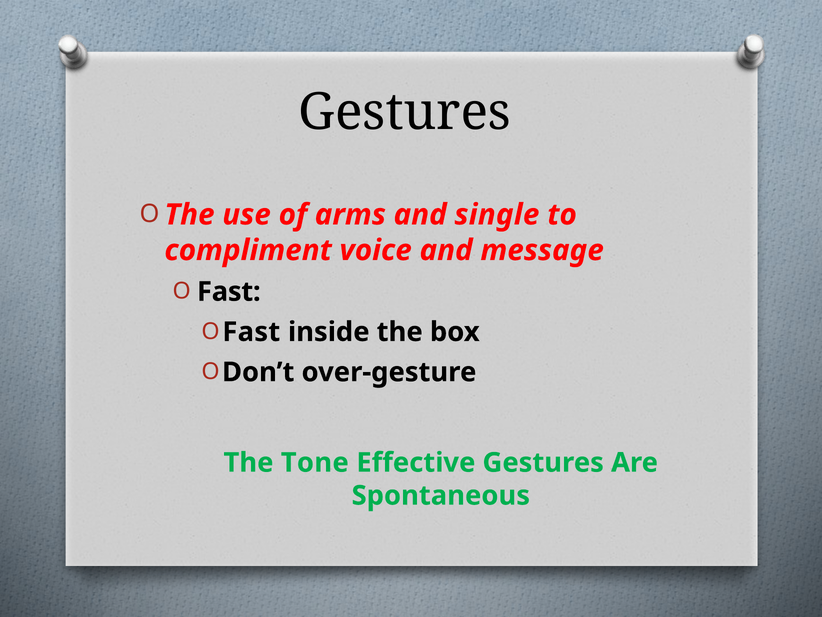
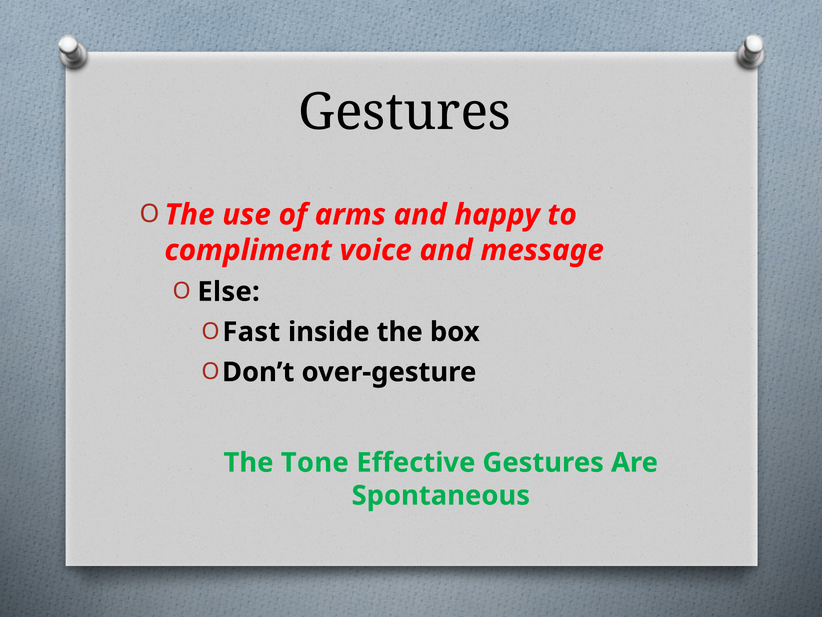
single: single -> happy
Fast at (229, 292): Fast -> Else
